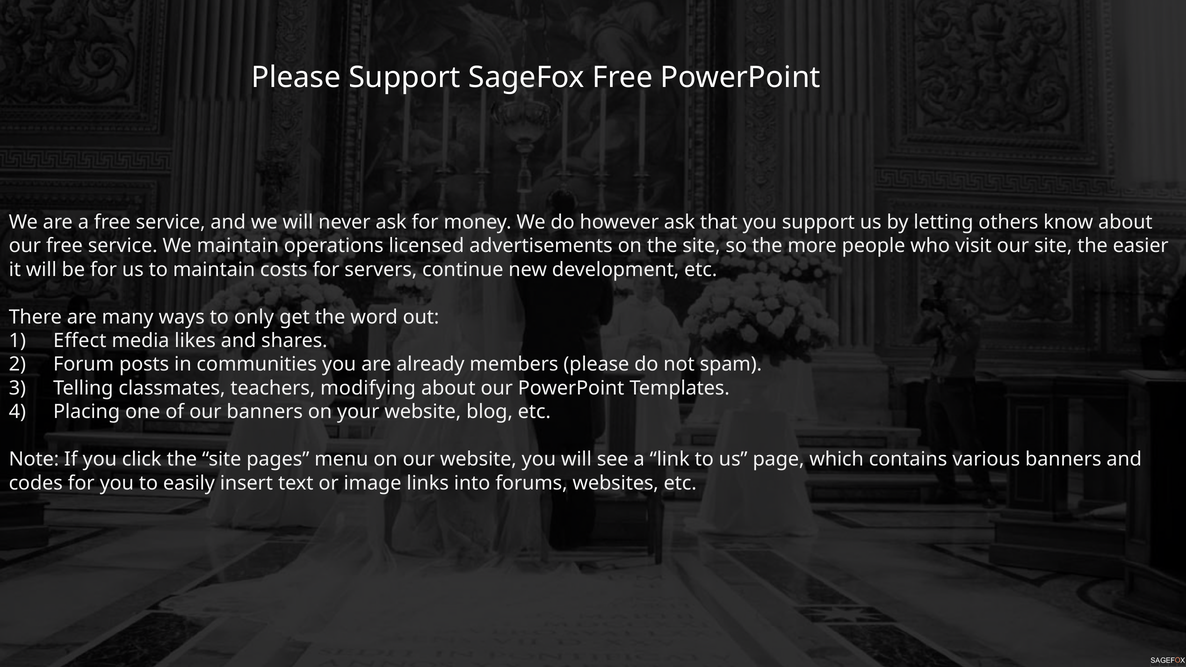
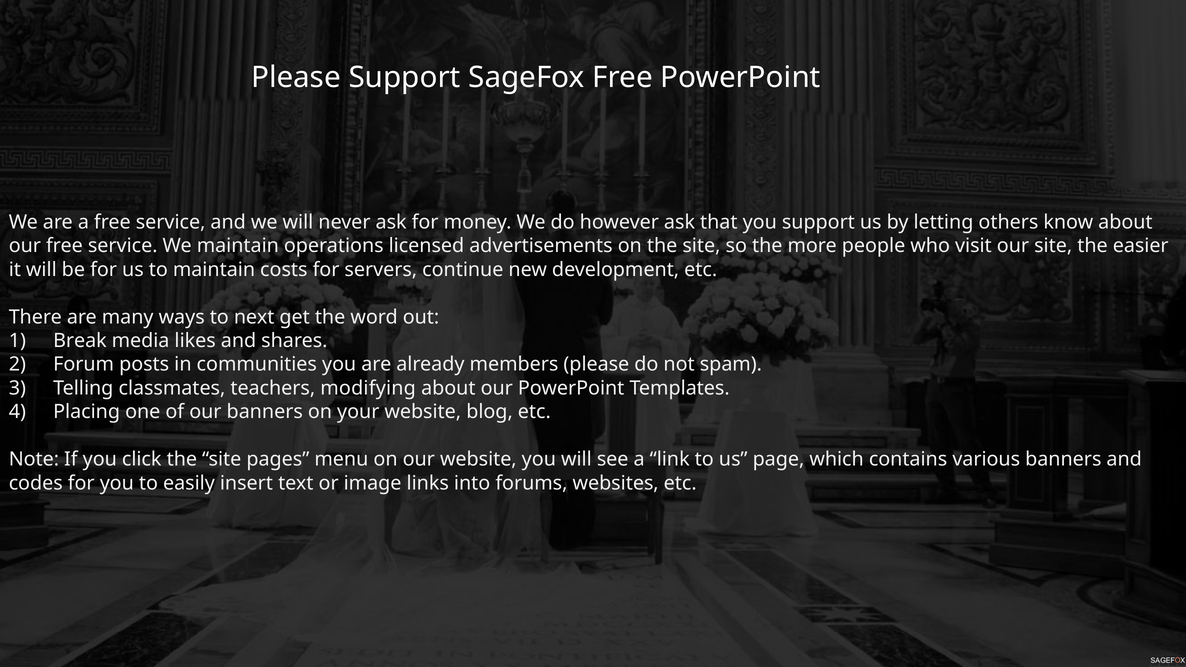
only: only -> next
Effect: Effect -> Break
